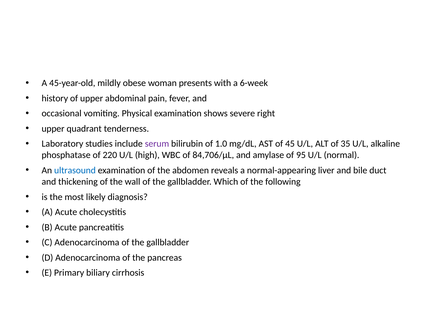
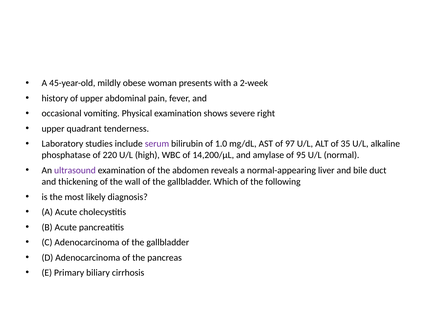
6-week: 6-week -> 2-week
45: 45 -> 97
84,706/μL: 84,706/μL -> 14,200/μL
ultrasound colour: blue -> purple
